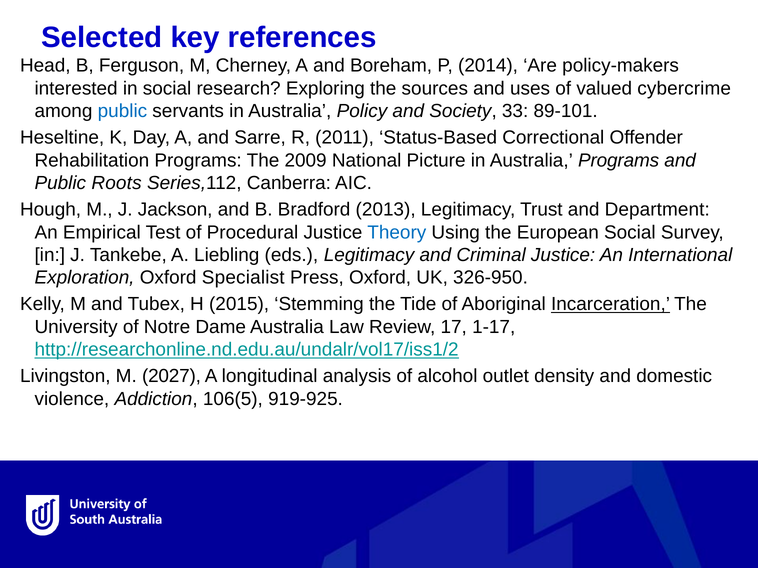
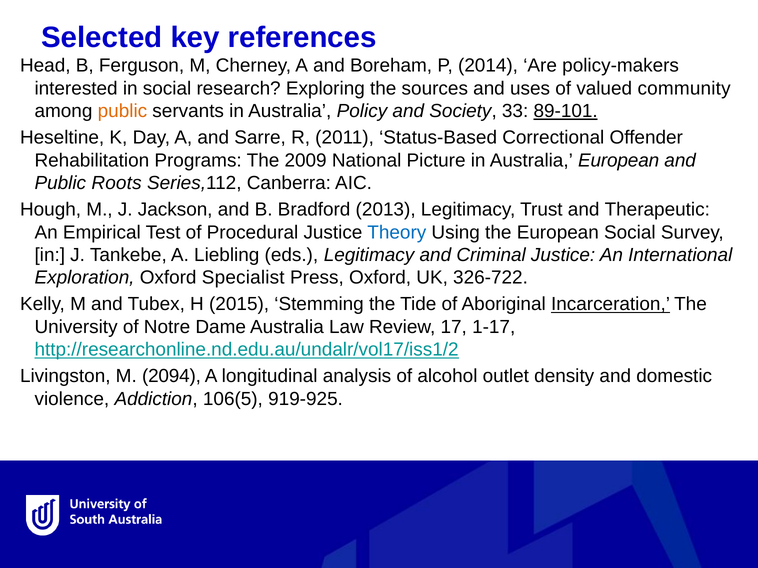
cybercrime: cybercrime -> community
public at (122, 111) colour: blue -> orange
89-101 underline: none -> present
Australia Programs: Programs -> European
Department: Department -> Therapeutic
326-950: 326-950 -> 326-722
2027: 2027 -> 2094
